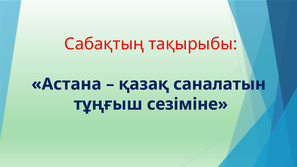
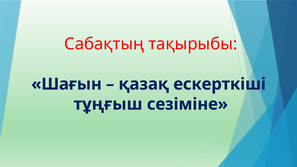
Астана: Астана -> Шағын
саналатын: саналатын -> ескерткіші
